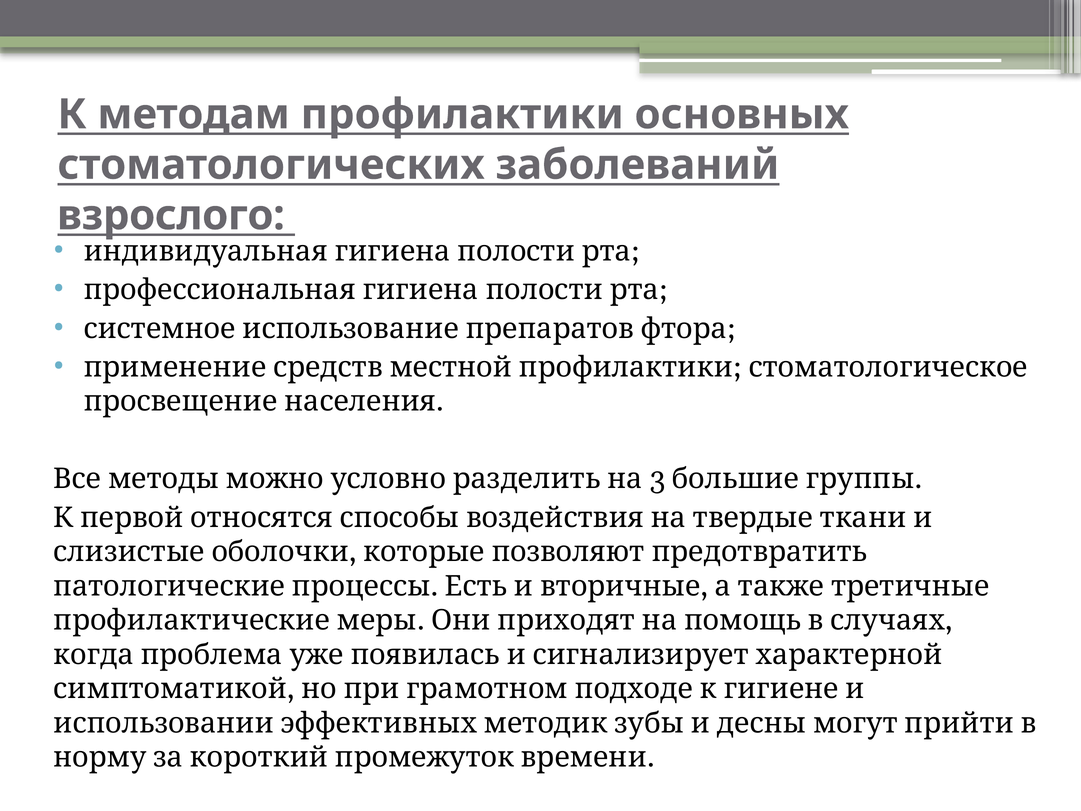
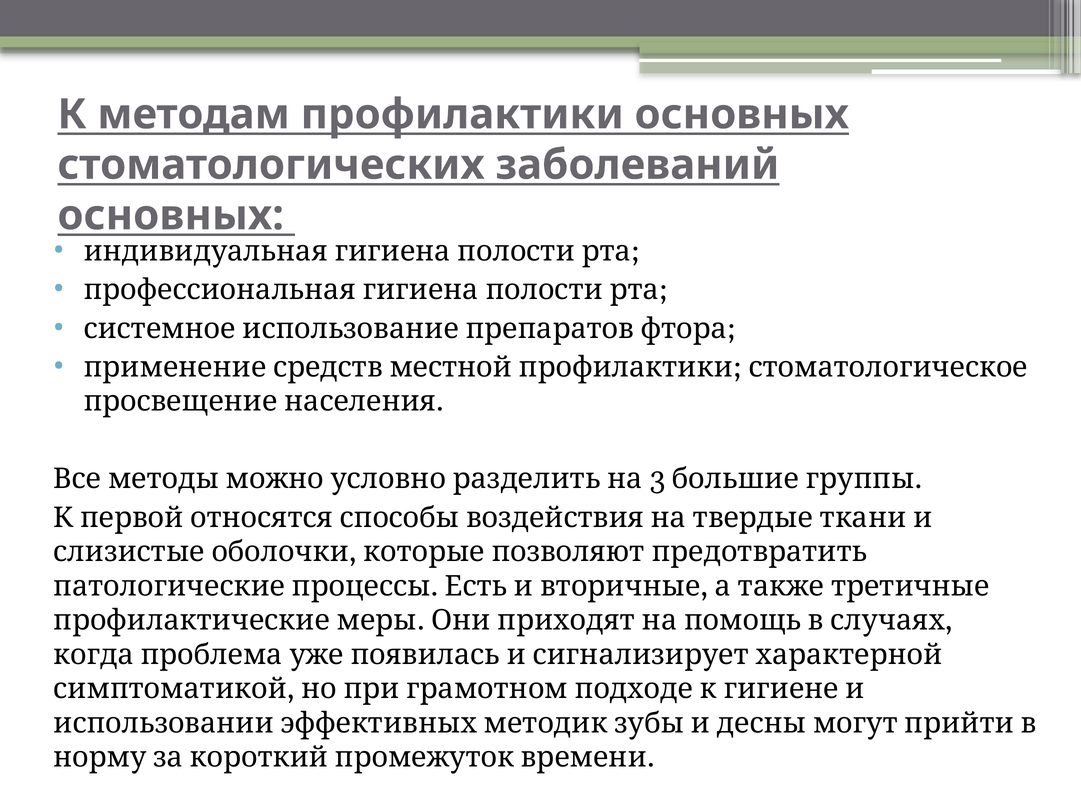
взрослого at (171, 215): взрослого -> основных
